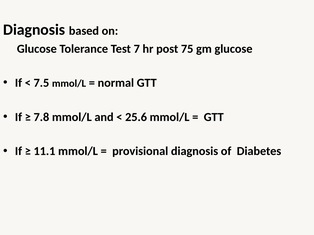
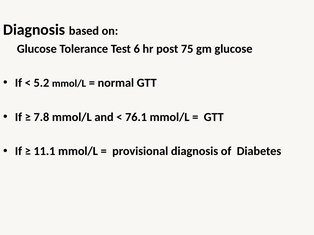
7: 7 -> 6
7.5: 7.5 -> 5.2
25.6: 25.6 -> 76.1
